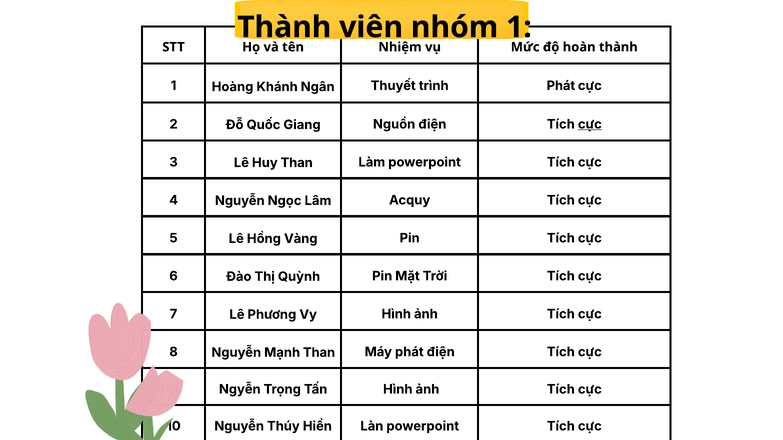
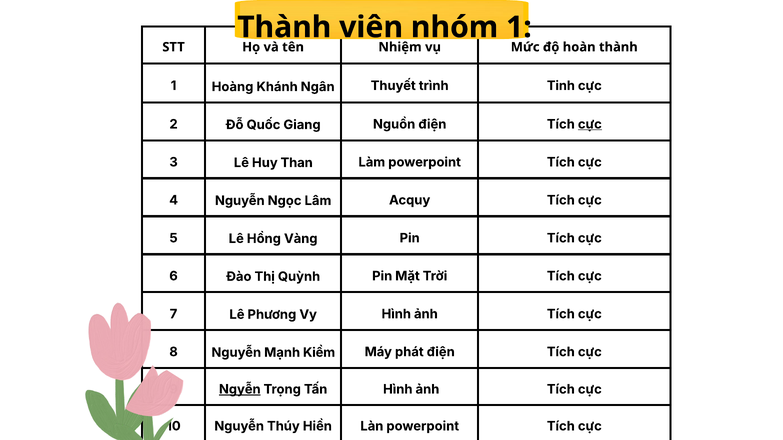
trình Phát: Phát -> Tinh
Mạnh Than: Than -> Kiềm
Ngyễn underline: none -> present
